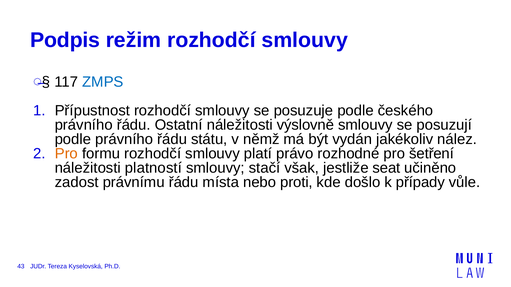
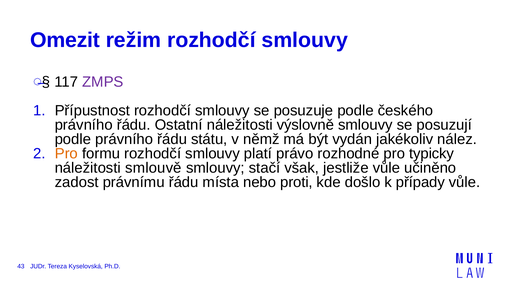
Podpis: Podpis -> Omezit
ZMPS colour: blue -> purple
šetření: šetření -> typicky
platností: platností -> smlouvě
jestliže seat: seat -> vůle
